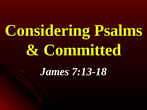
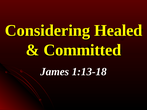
Psalms: Psalms -> Healed
7:13-18: 7:13-18 -> 1:13-18
